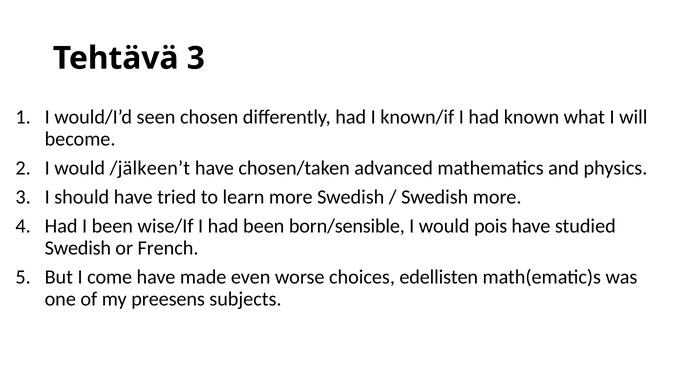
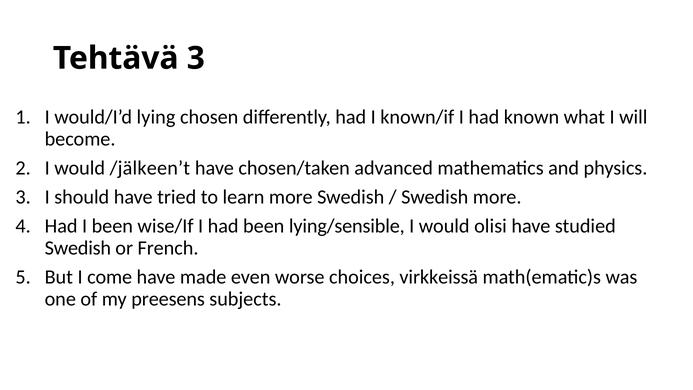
seen: seen -> lying
born/sensible: born/sensible -> lying/sensible
pois: pois -> olisi
edellisten: edellisten -> virkkeissä
